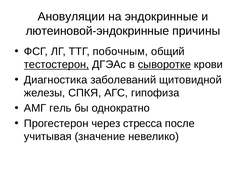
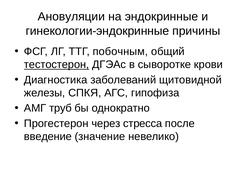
лютеиновой-эндокринные: лютеиновой-эндокринные -> гинекологии-эндокринные
сыворотке underline: present -> none
гель: гель -> труб
учитывая: учитывая -> введение
